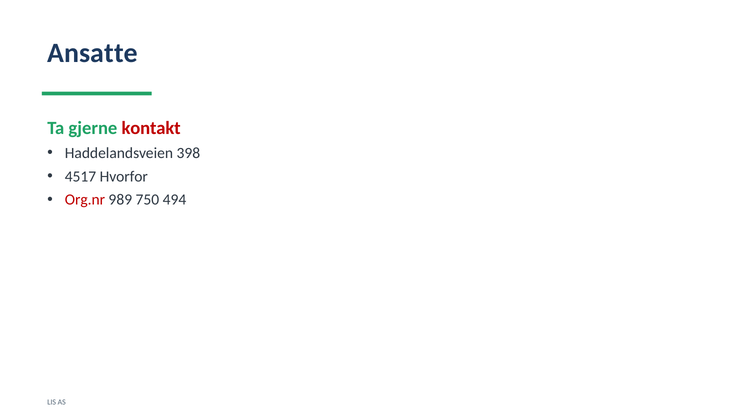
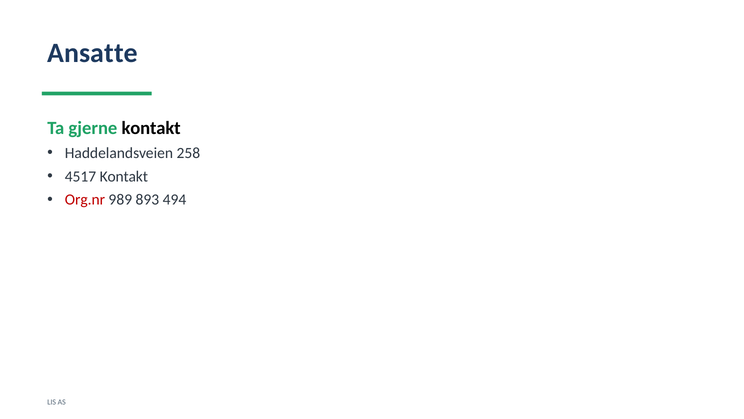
kontakt at (151, 128) colour: red -> black
398: 398 -> 258
4517 Hvorfor: Hvorfor -> Kontakt
750: 750 -> 893
